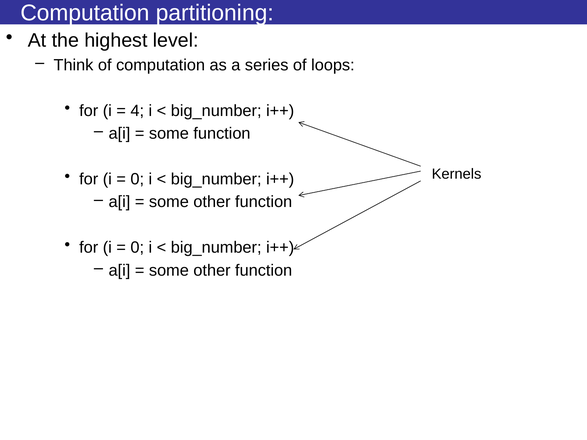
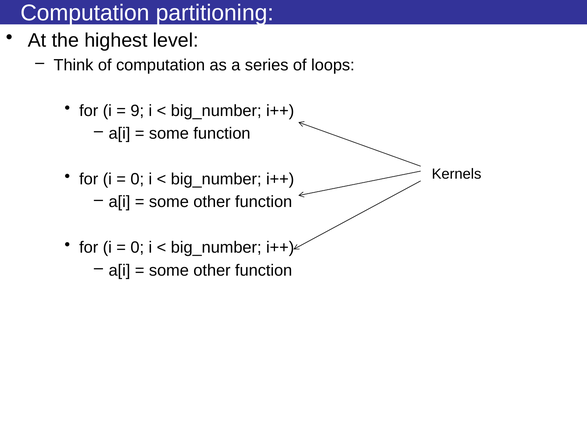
4: 4 -> 9
